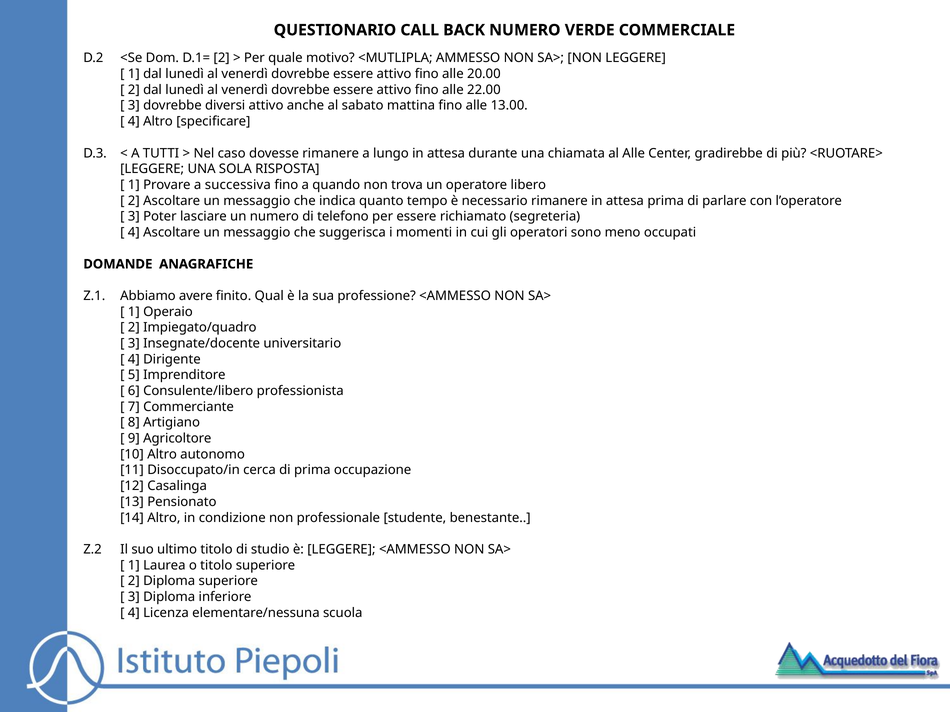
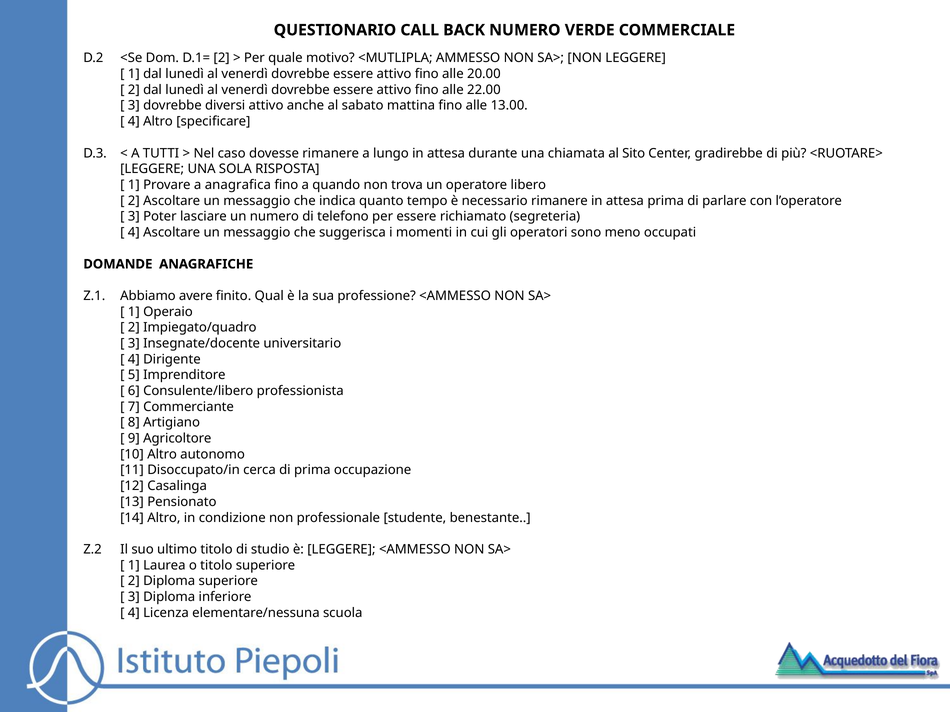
al Alle: Alle -> Sito
successiva: successiva -> anagrafica
